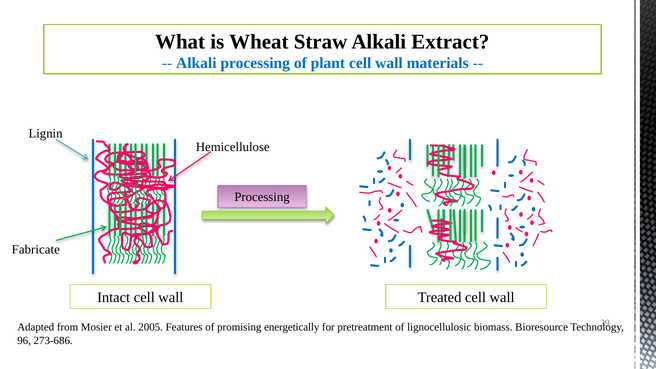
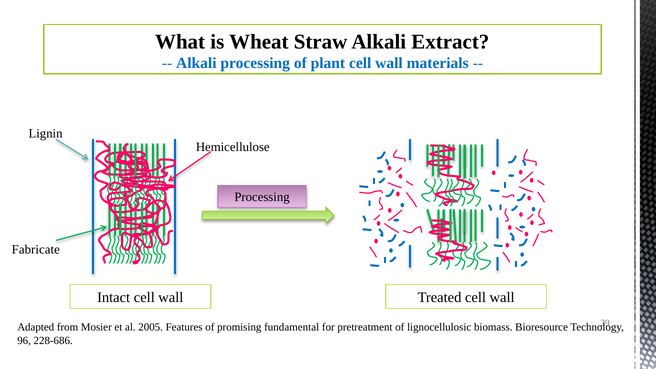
energetically: energetically -> fundamental
273-686: 273-686 -> 228-686
